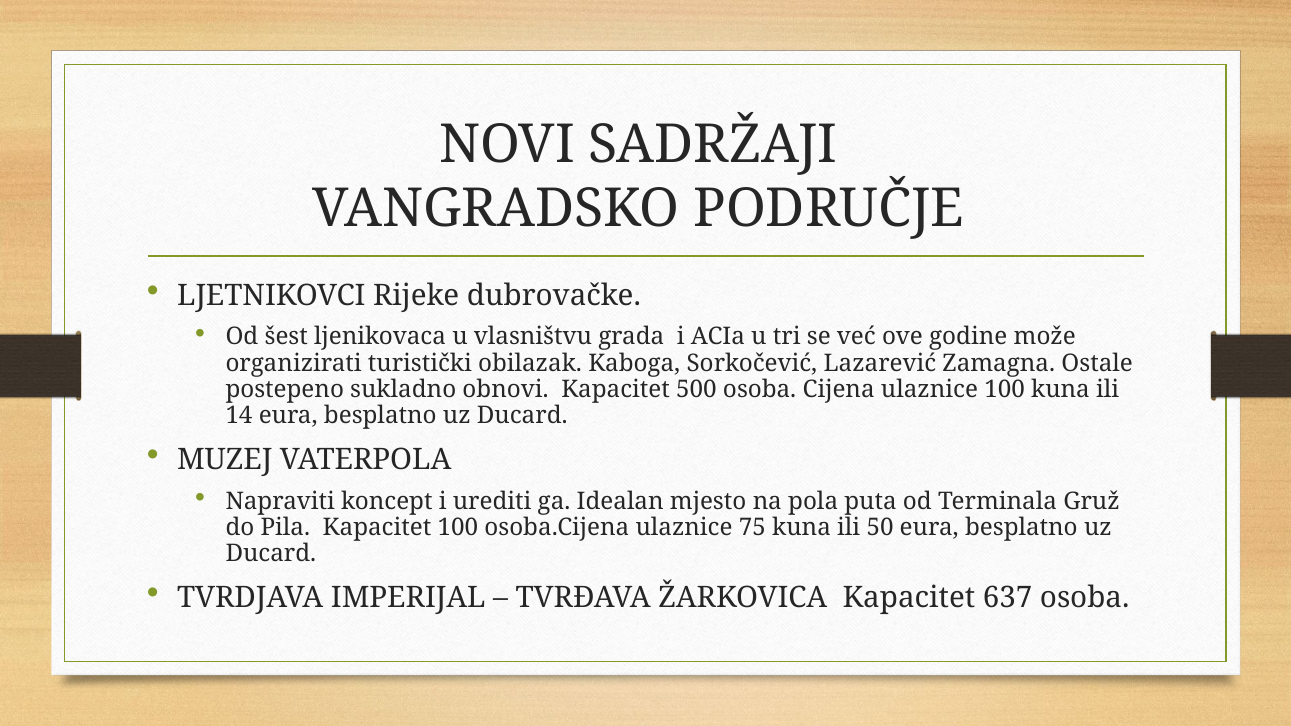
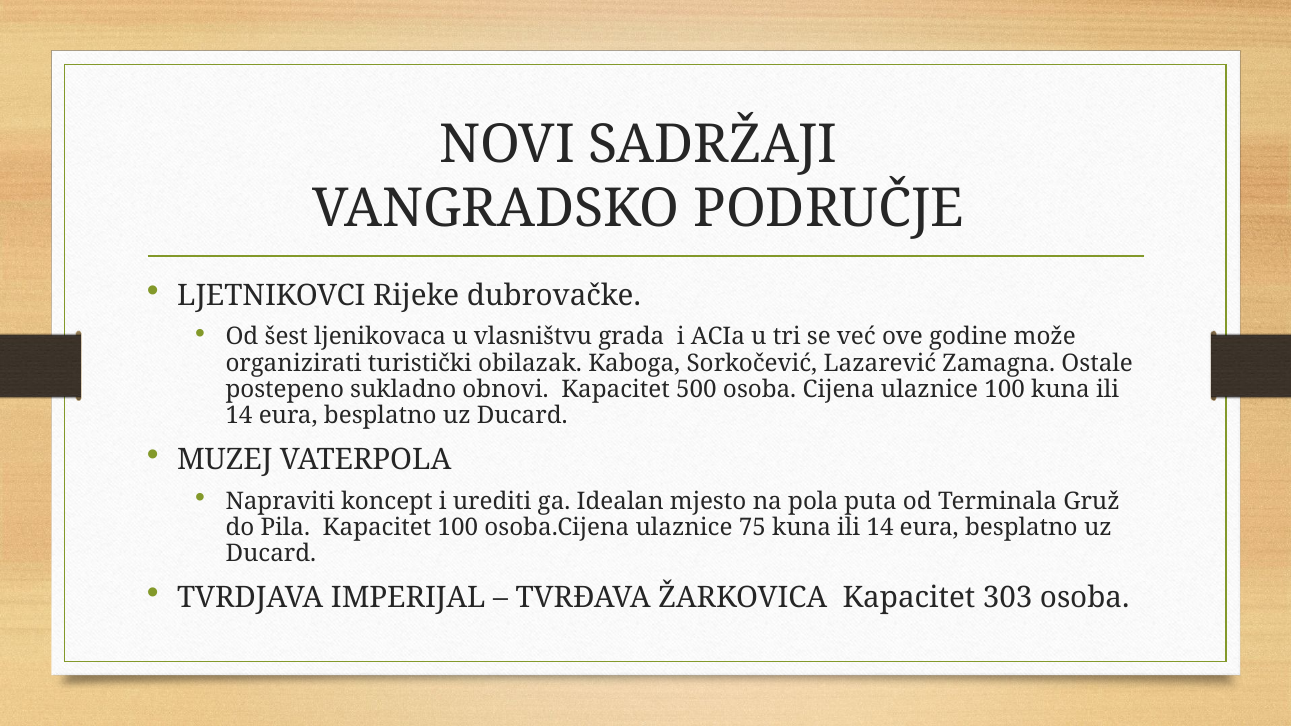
75 kuna ili 50: 50 -> 14
637: 637 -> 303
